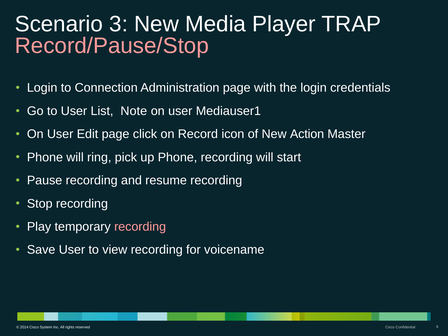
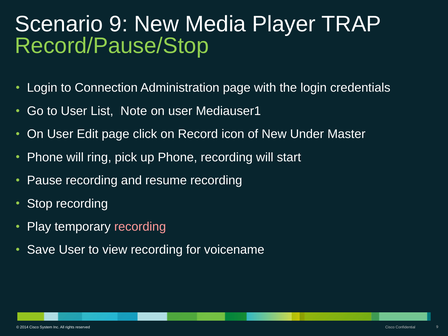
Scenario 3: 3 -> 9
Record/Pause/Stop colour: pink -> light green
Action: Action -> Under
